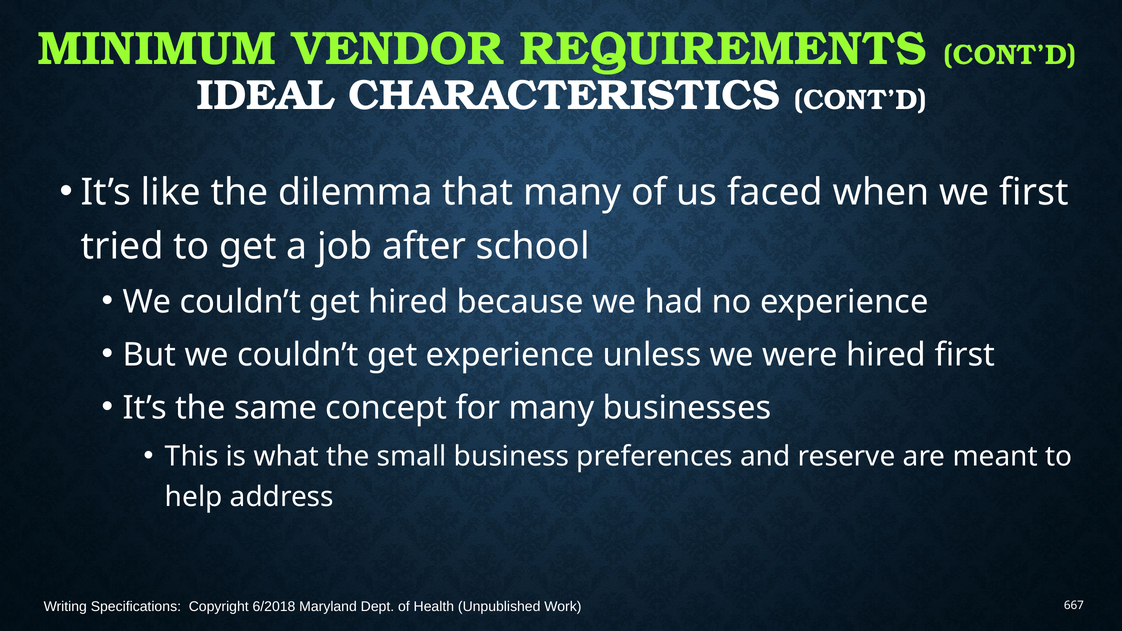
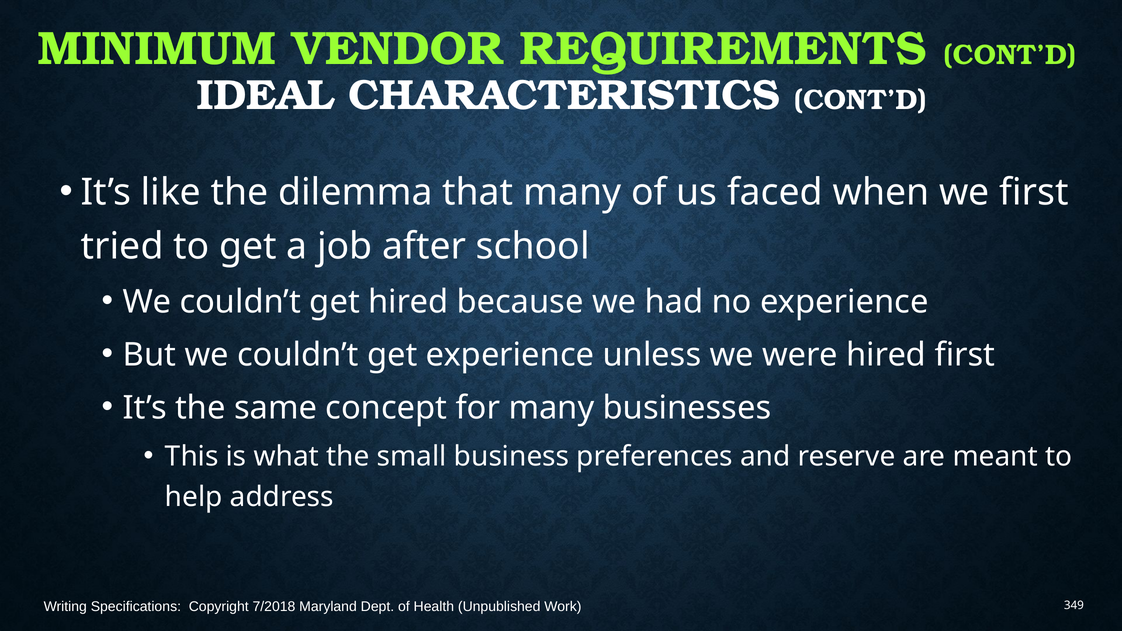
6/2018: 6/2018 -> 7/2018
667: 667 -> 349
